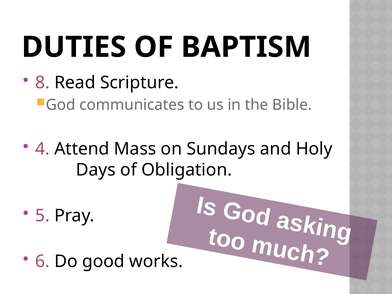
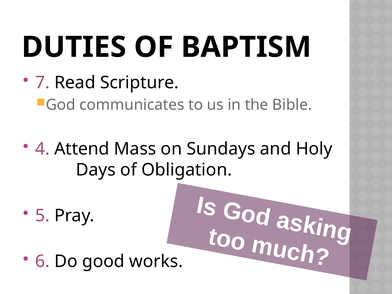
8: 8 -> 7
